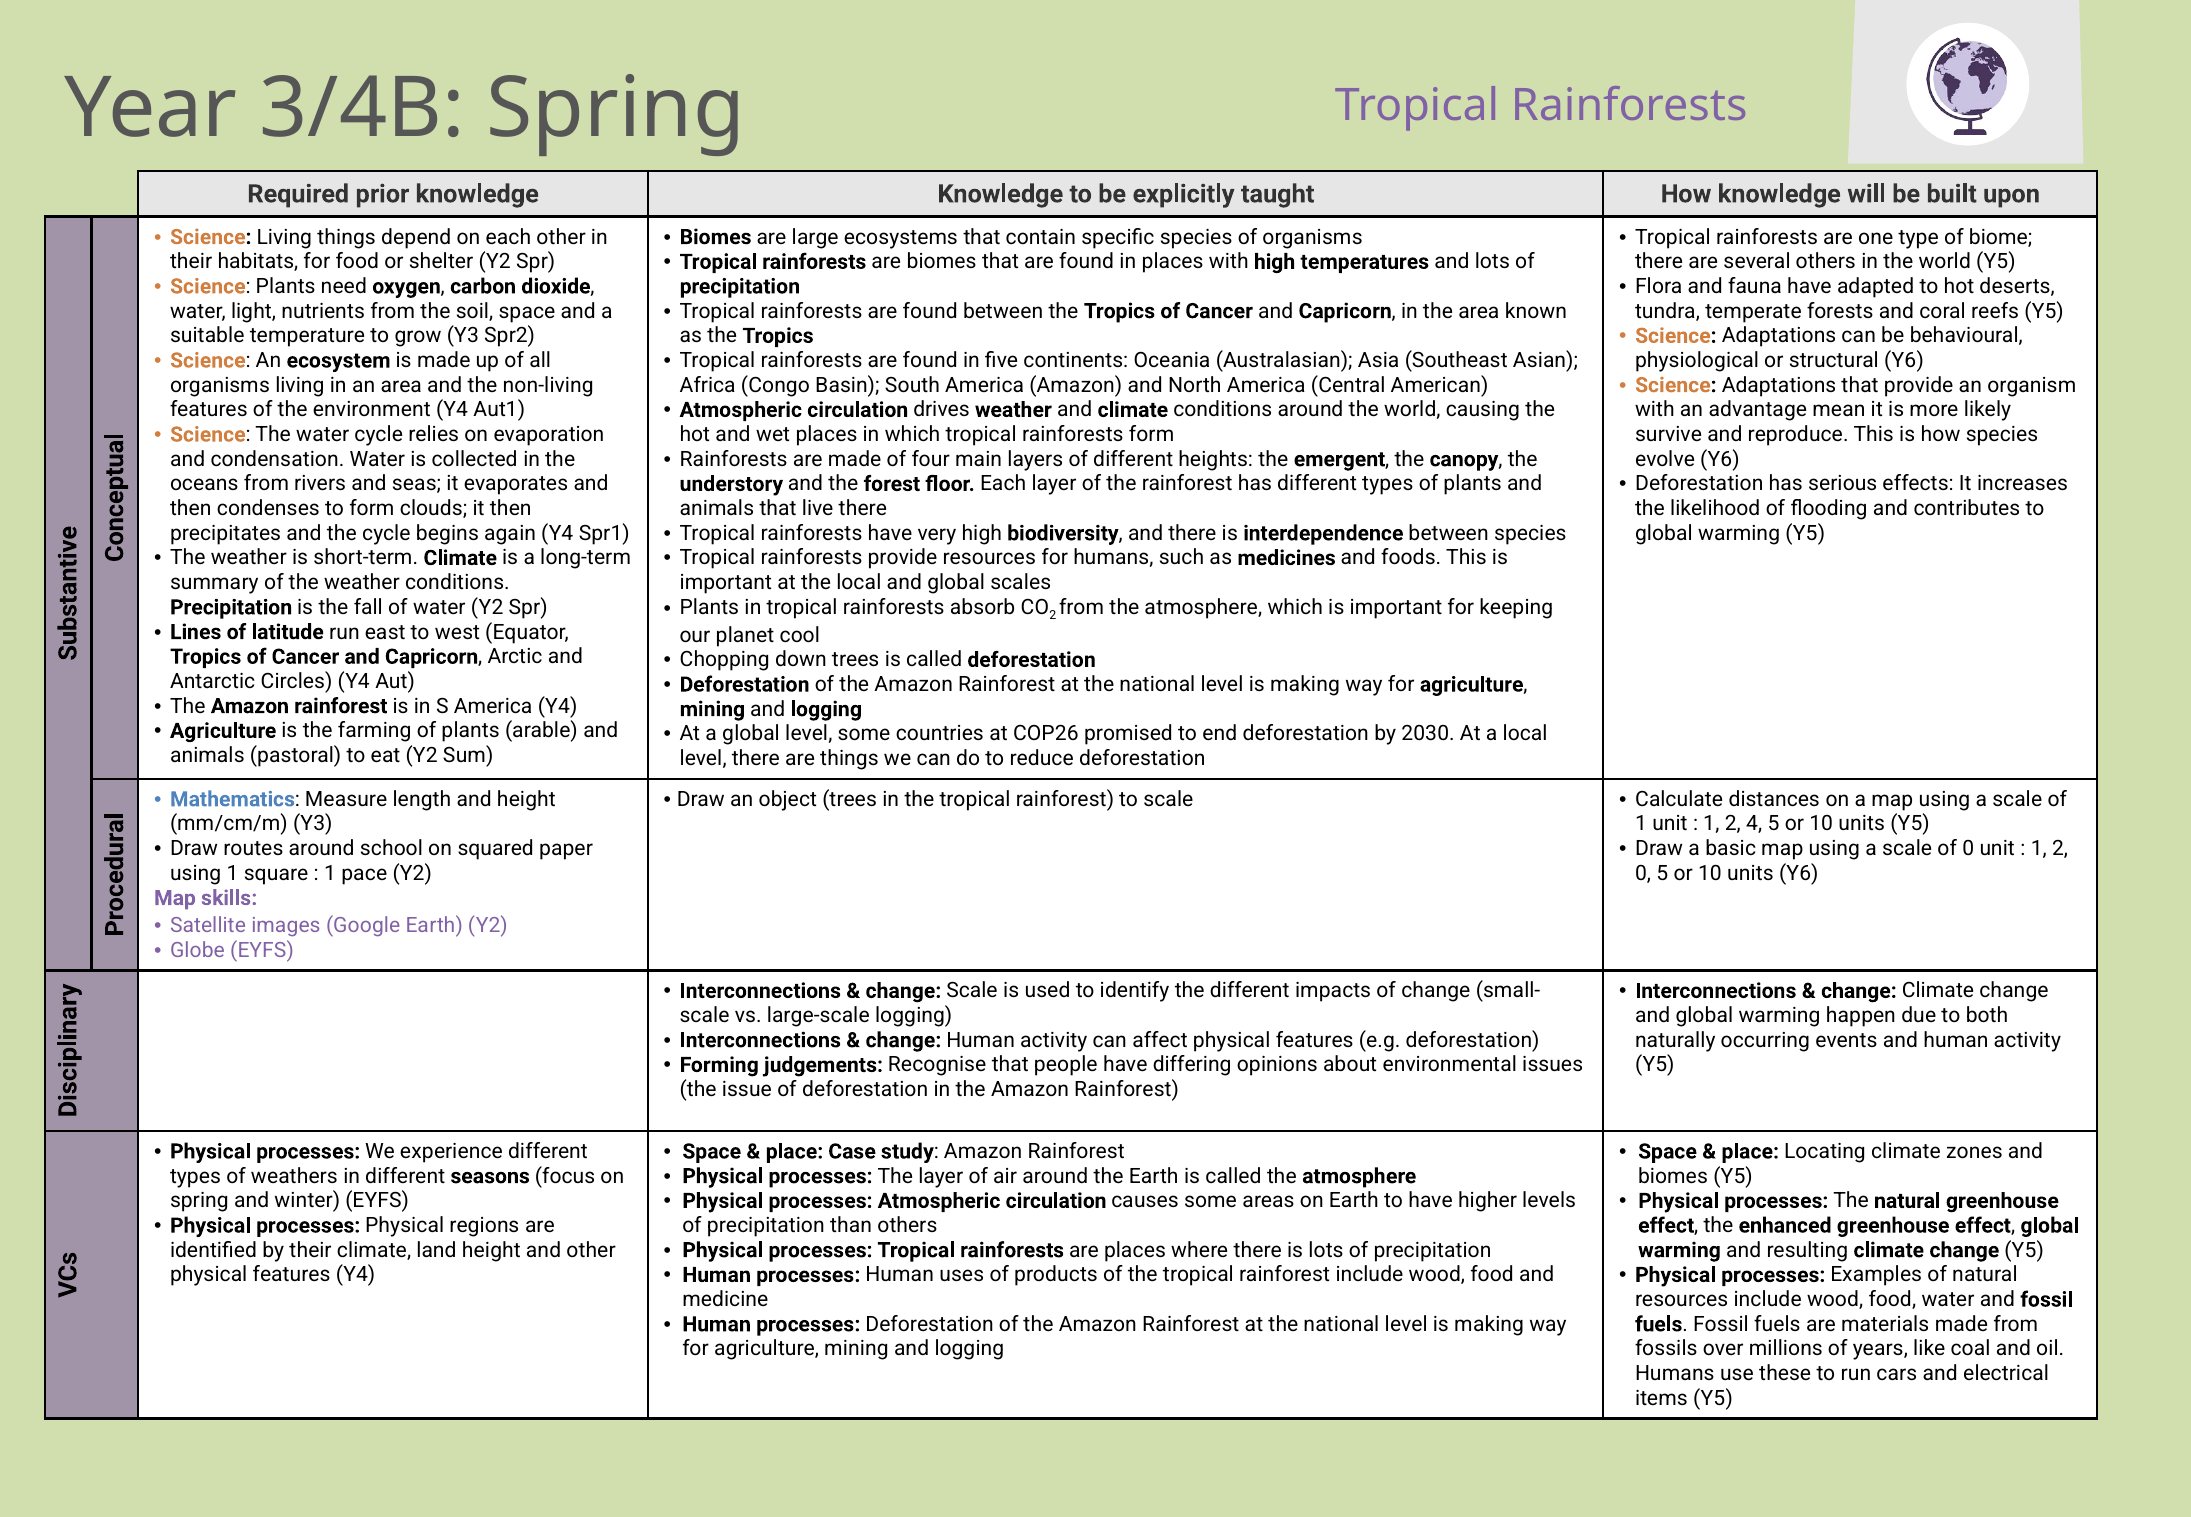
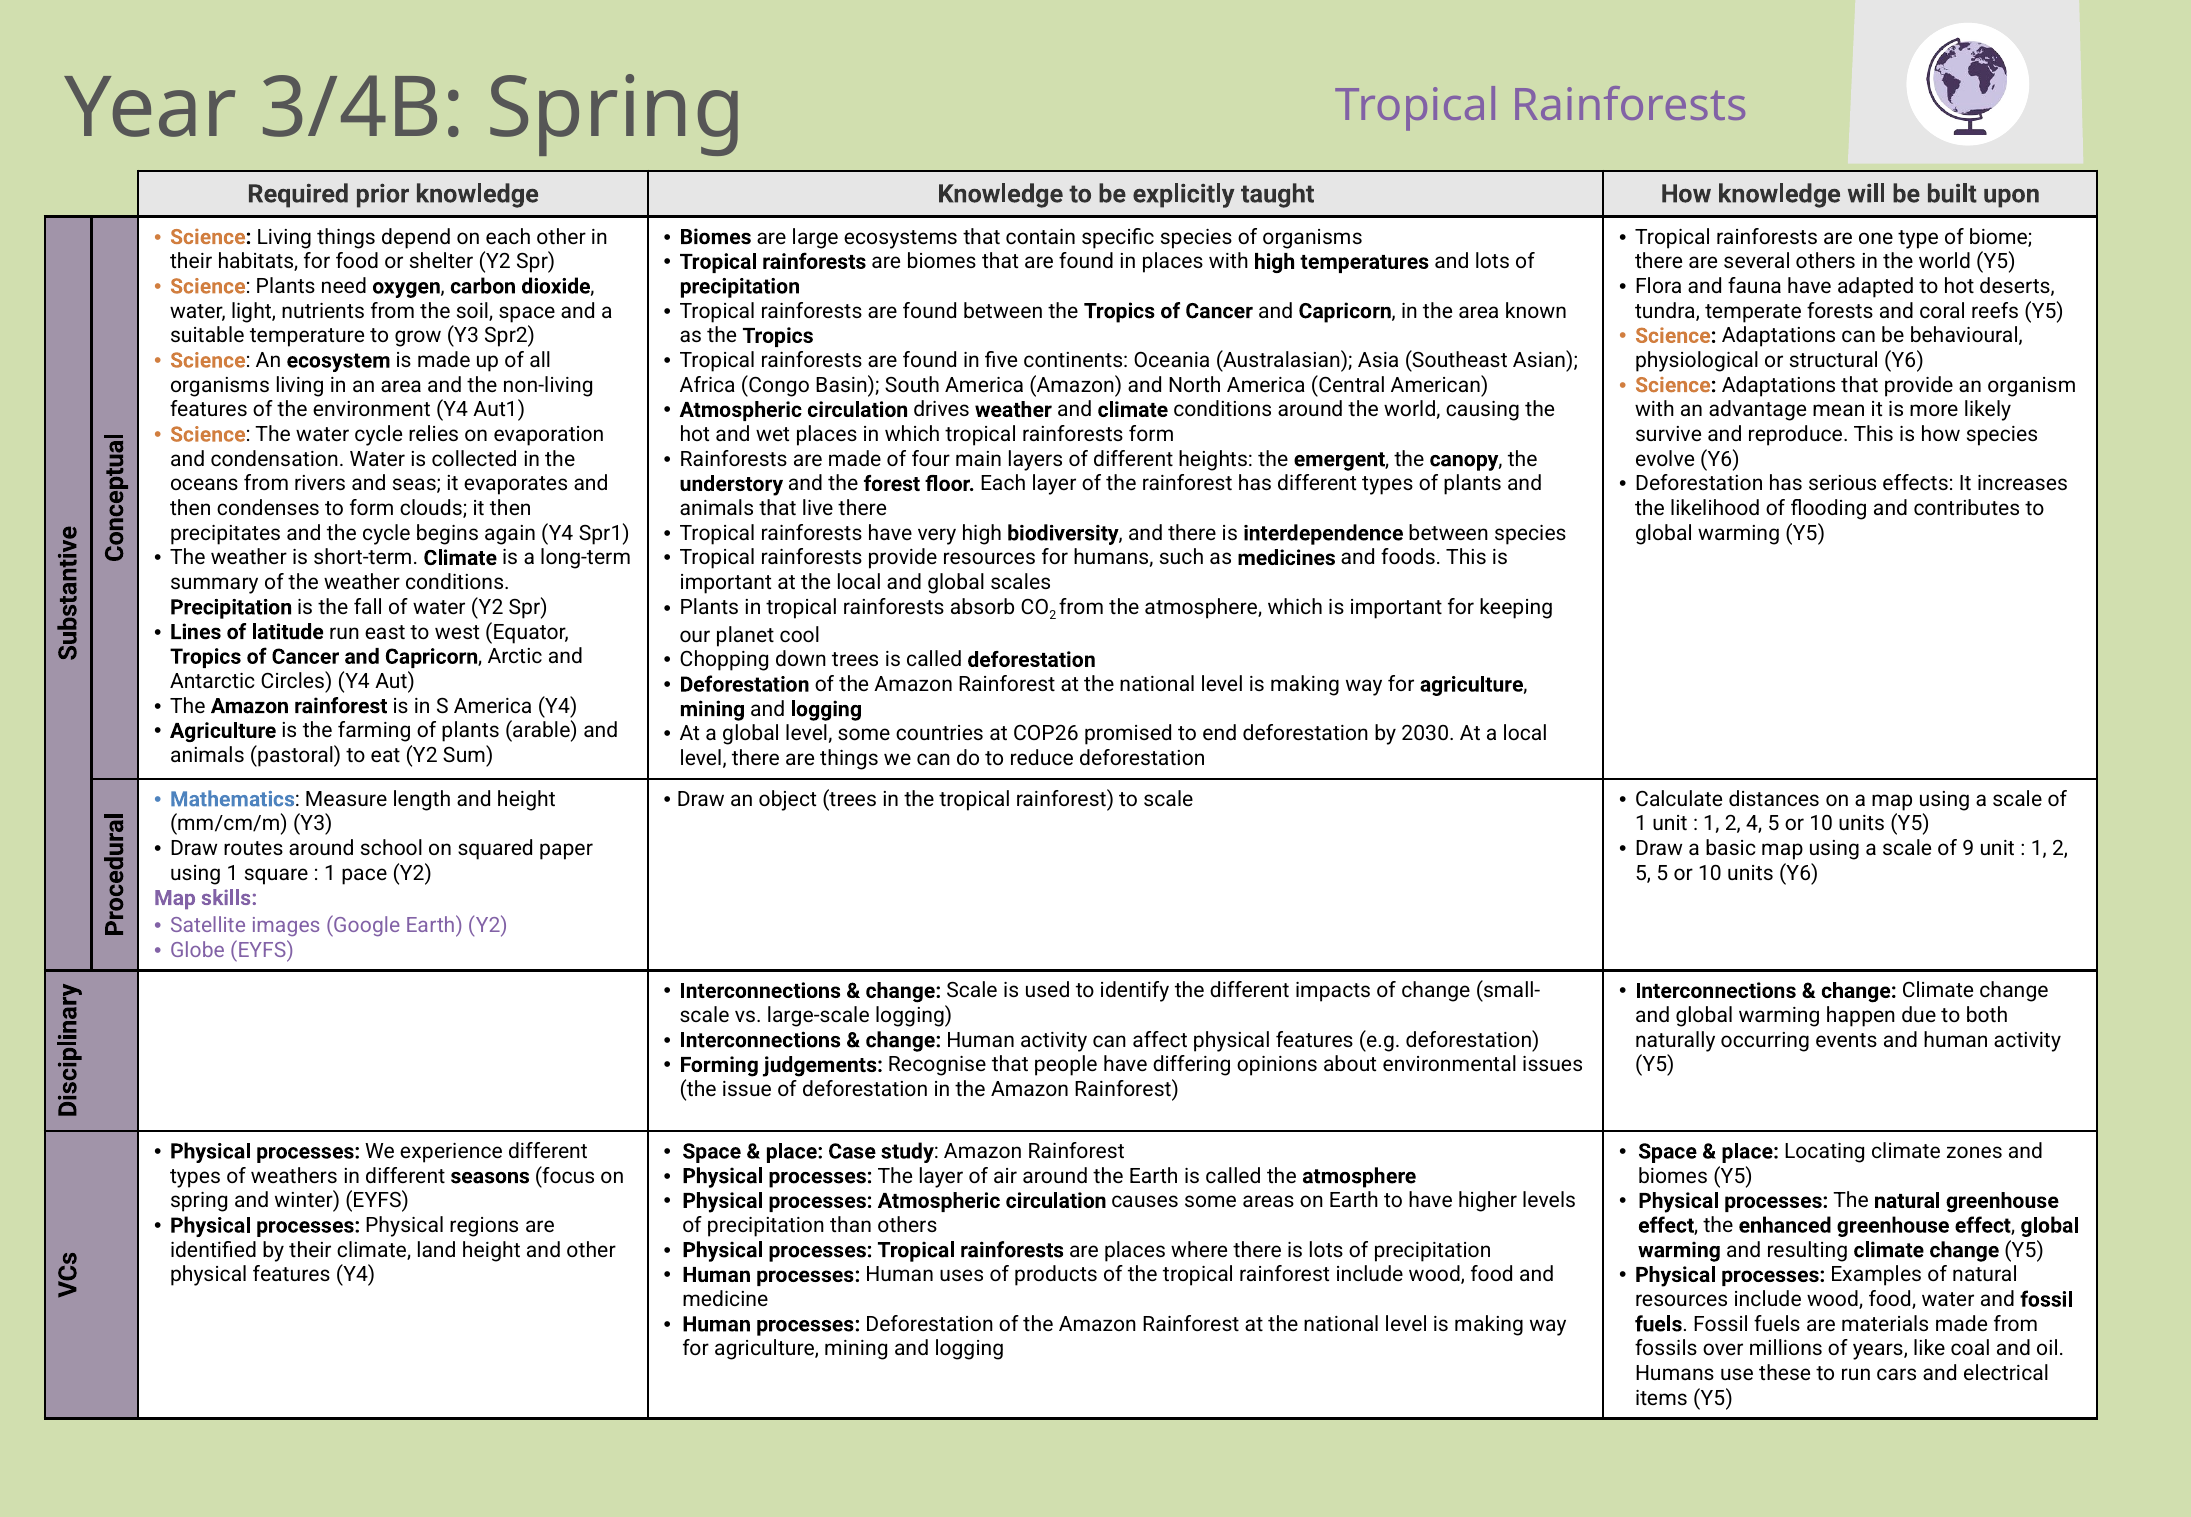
of 0: 0 -> 9
0 at (1643, 873): 0 -> 5
